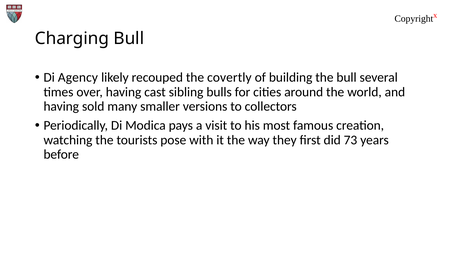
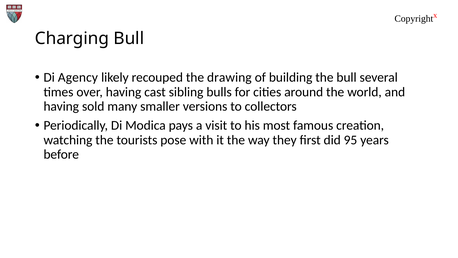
covertly: covertly -> drawing
73: 73 -> 95
